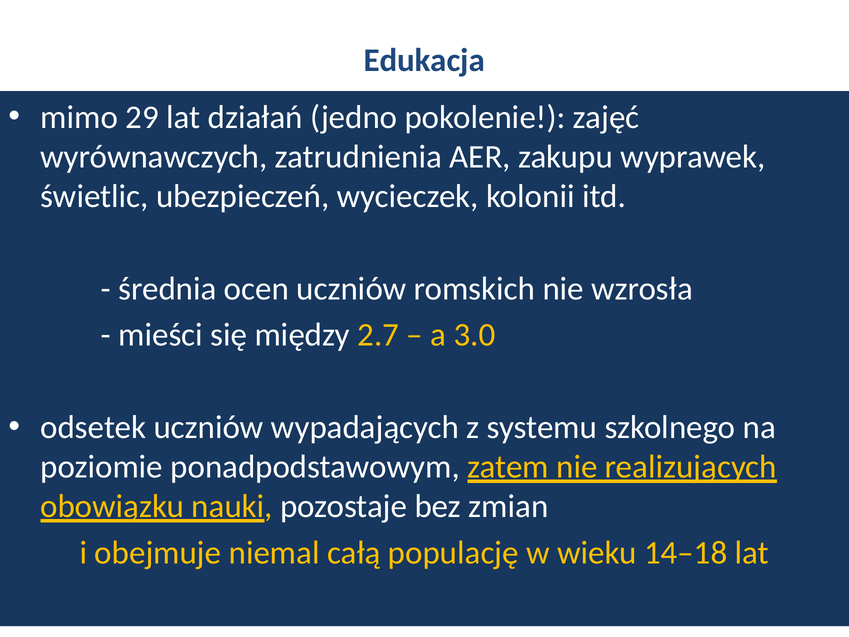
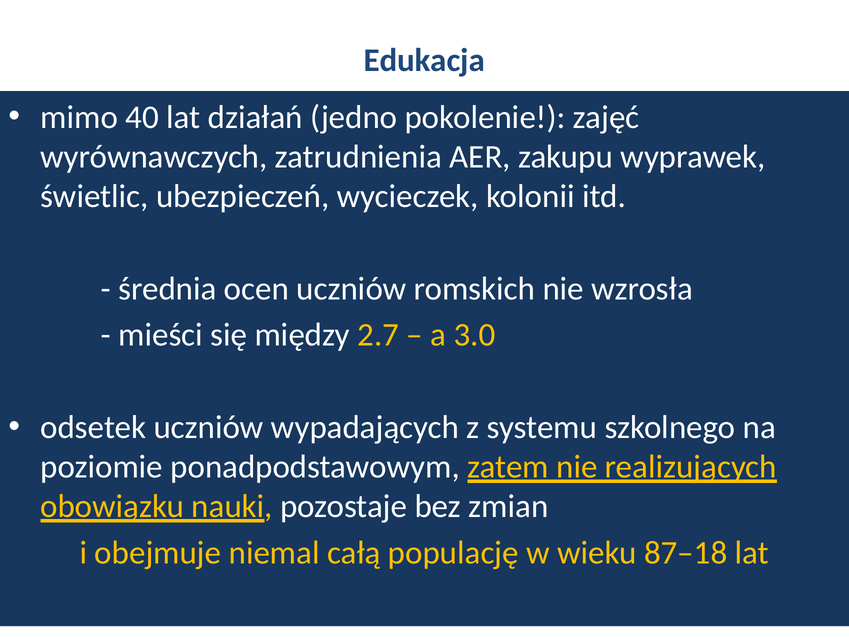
29: 29 -> 40
14–18: 14–18 -> 87–18
